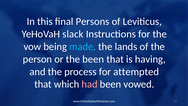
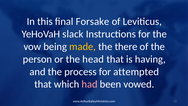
Persons: Persons -> Forsake
made colour: light blue -> yellow
lands: lands -> there
the been: been -> head
